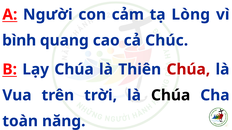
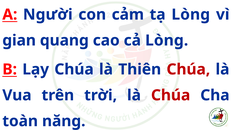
bình: bình -> gian
cả Chúc: Chúc -> Lòng
Chúa at (171, 96) colour: black -> red
